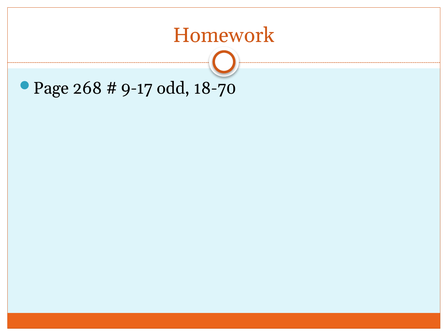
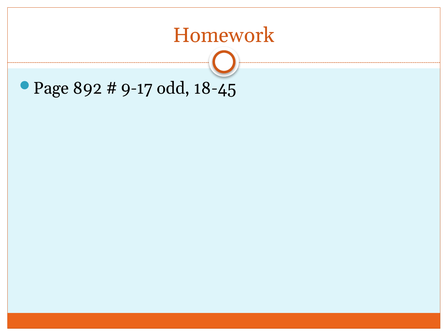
268: 268 -> 892
18-70: 18-70 -> 18-45
